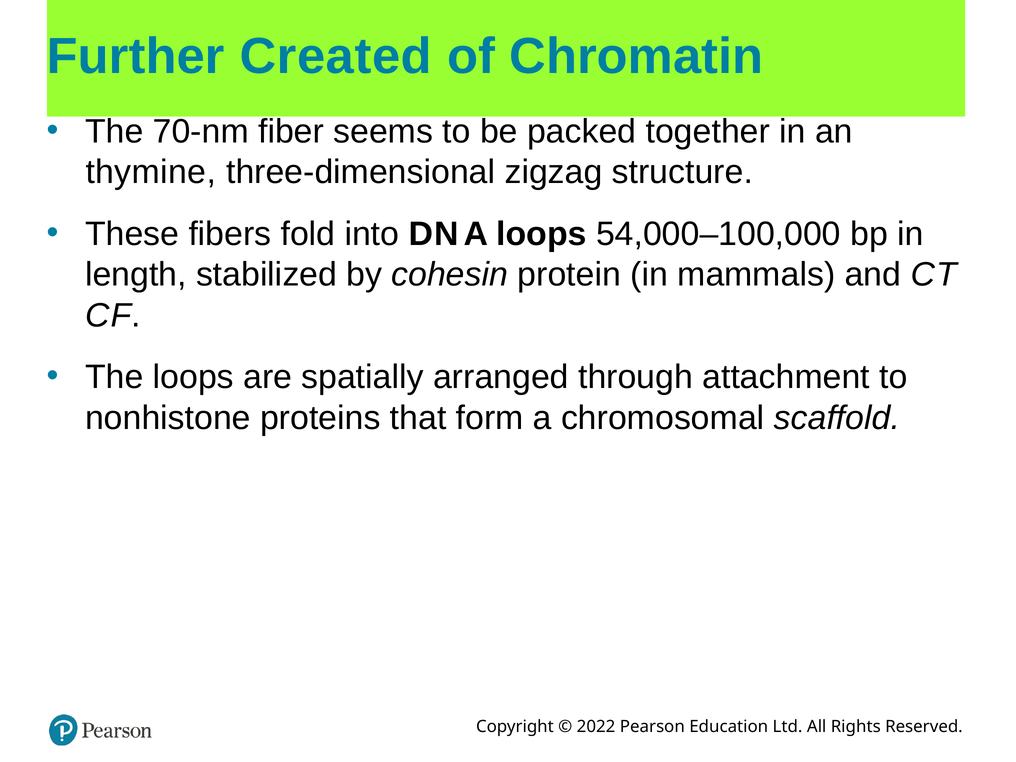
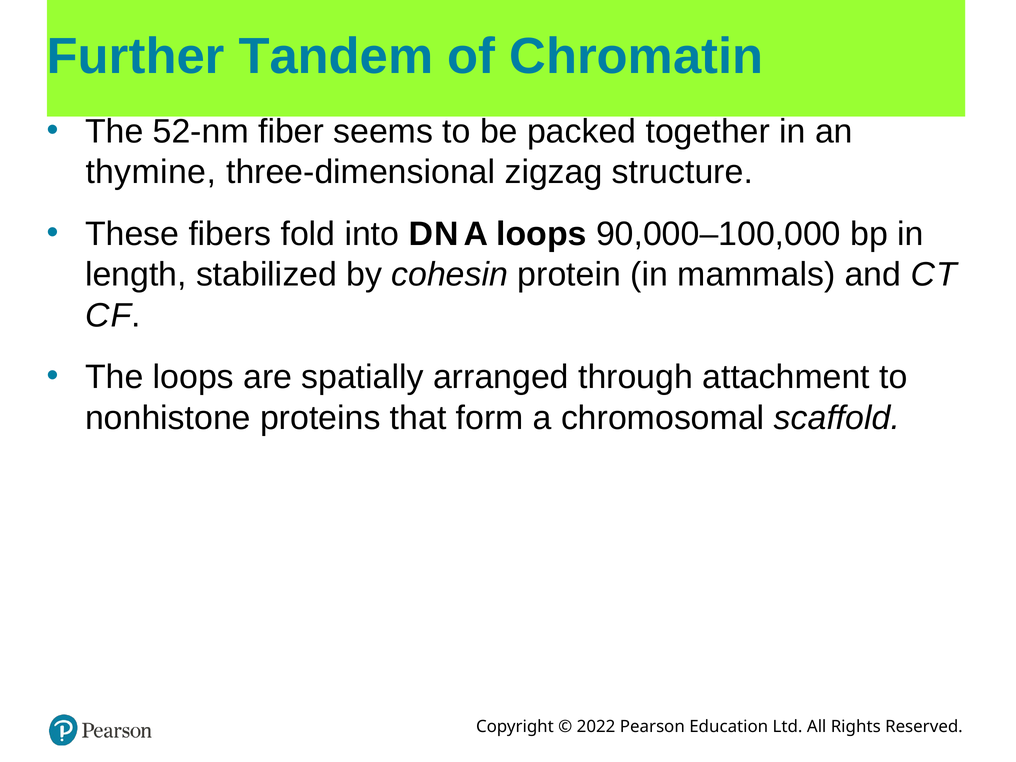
Created: Created -> Tandem
70-nm: 70-nm -> 52-nm
54,000–100,000: 54,000–100,000 -> 90,000–100,000
